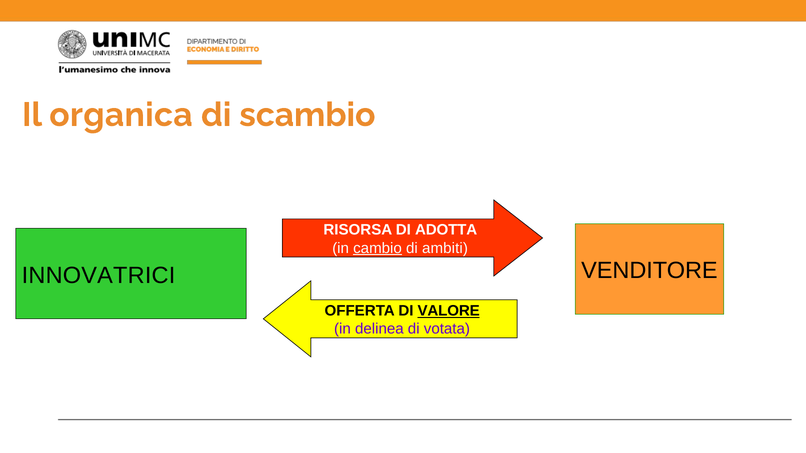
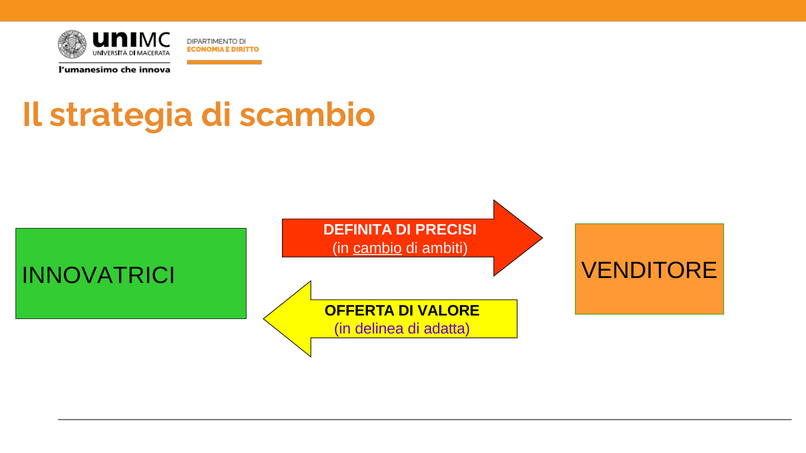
organica: organica -> strategia
RISORSA: RISORSA -> DEFINITA
ADOTTA: ADOTTA -> PRECISI
VALORE underline: present -> none
votata: votata -> adatta
